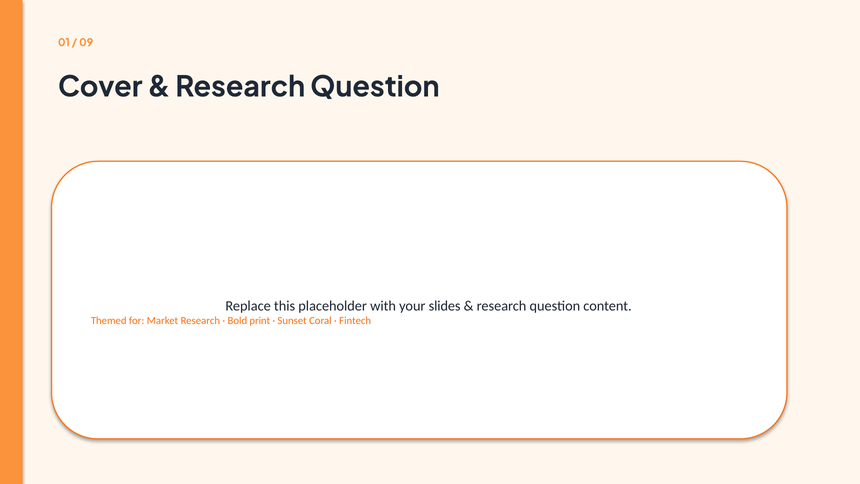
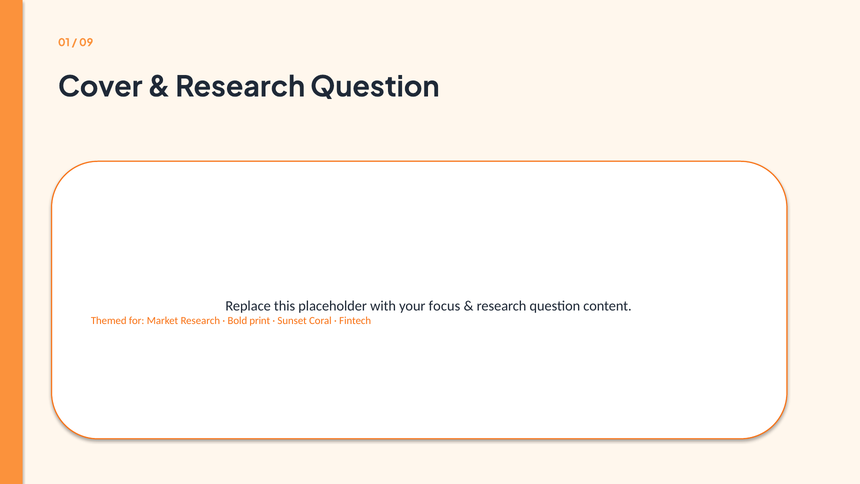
slides: slides -> focus
